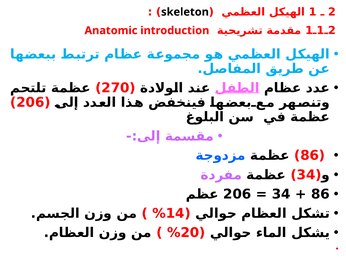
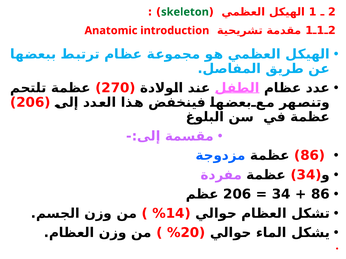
skeleton colour: black -> green
